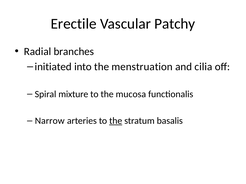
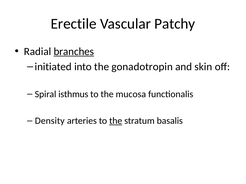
branches underline: none -> present
menstruation: menstruation -> gonadotropin
cilia: cilia -> skin
mixture: mixture -> isthmus
Narrow: Narrow -> Density
